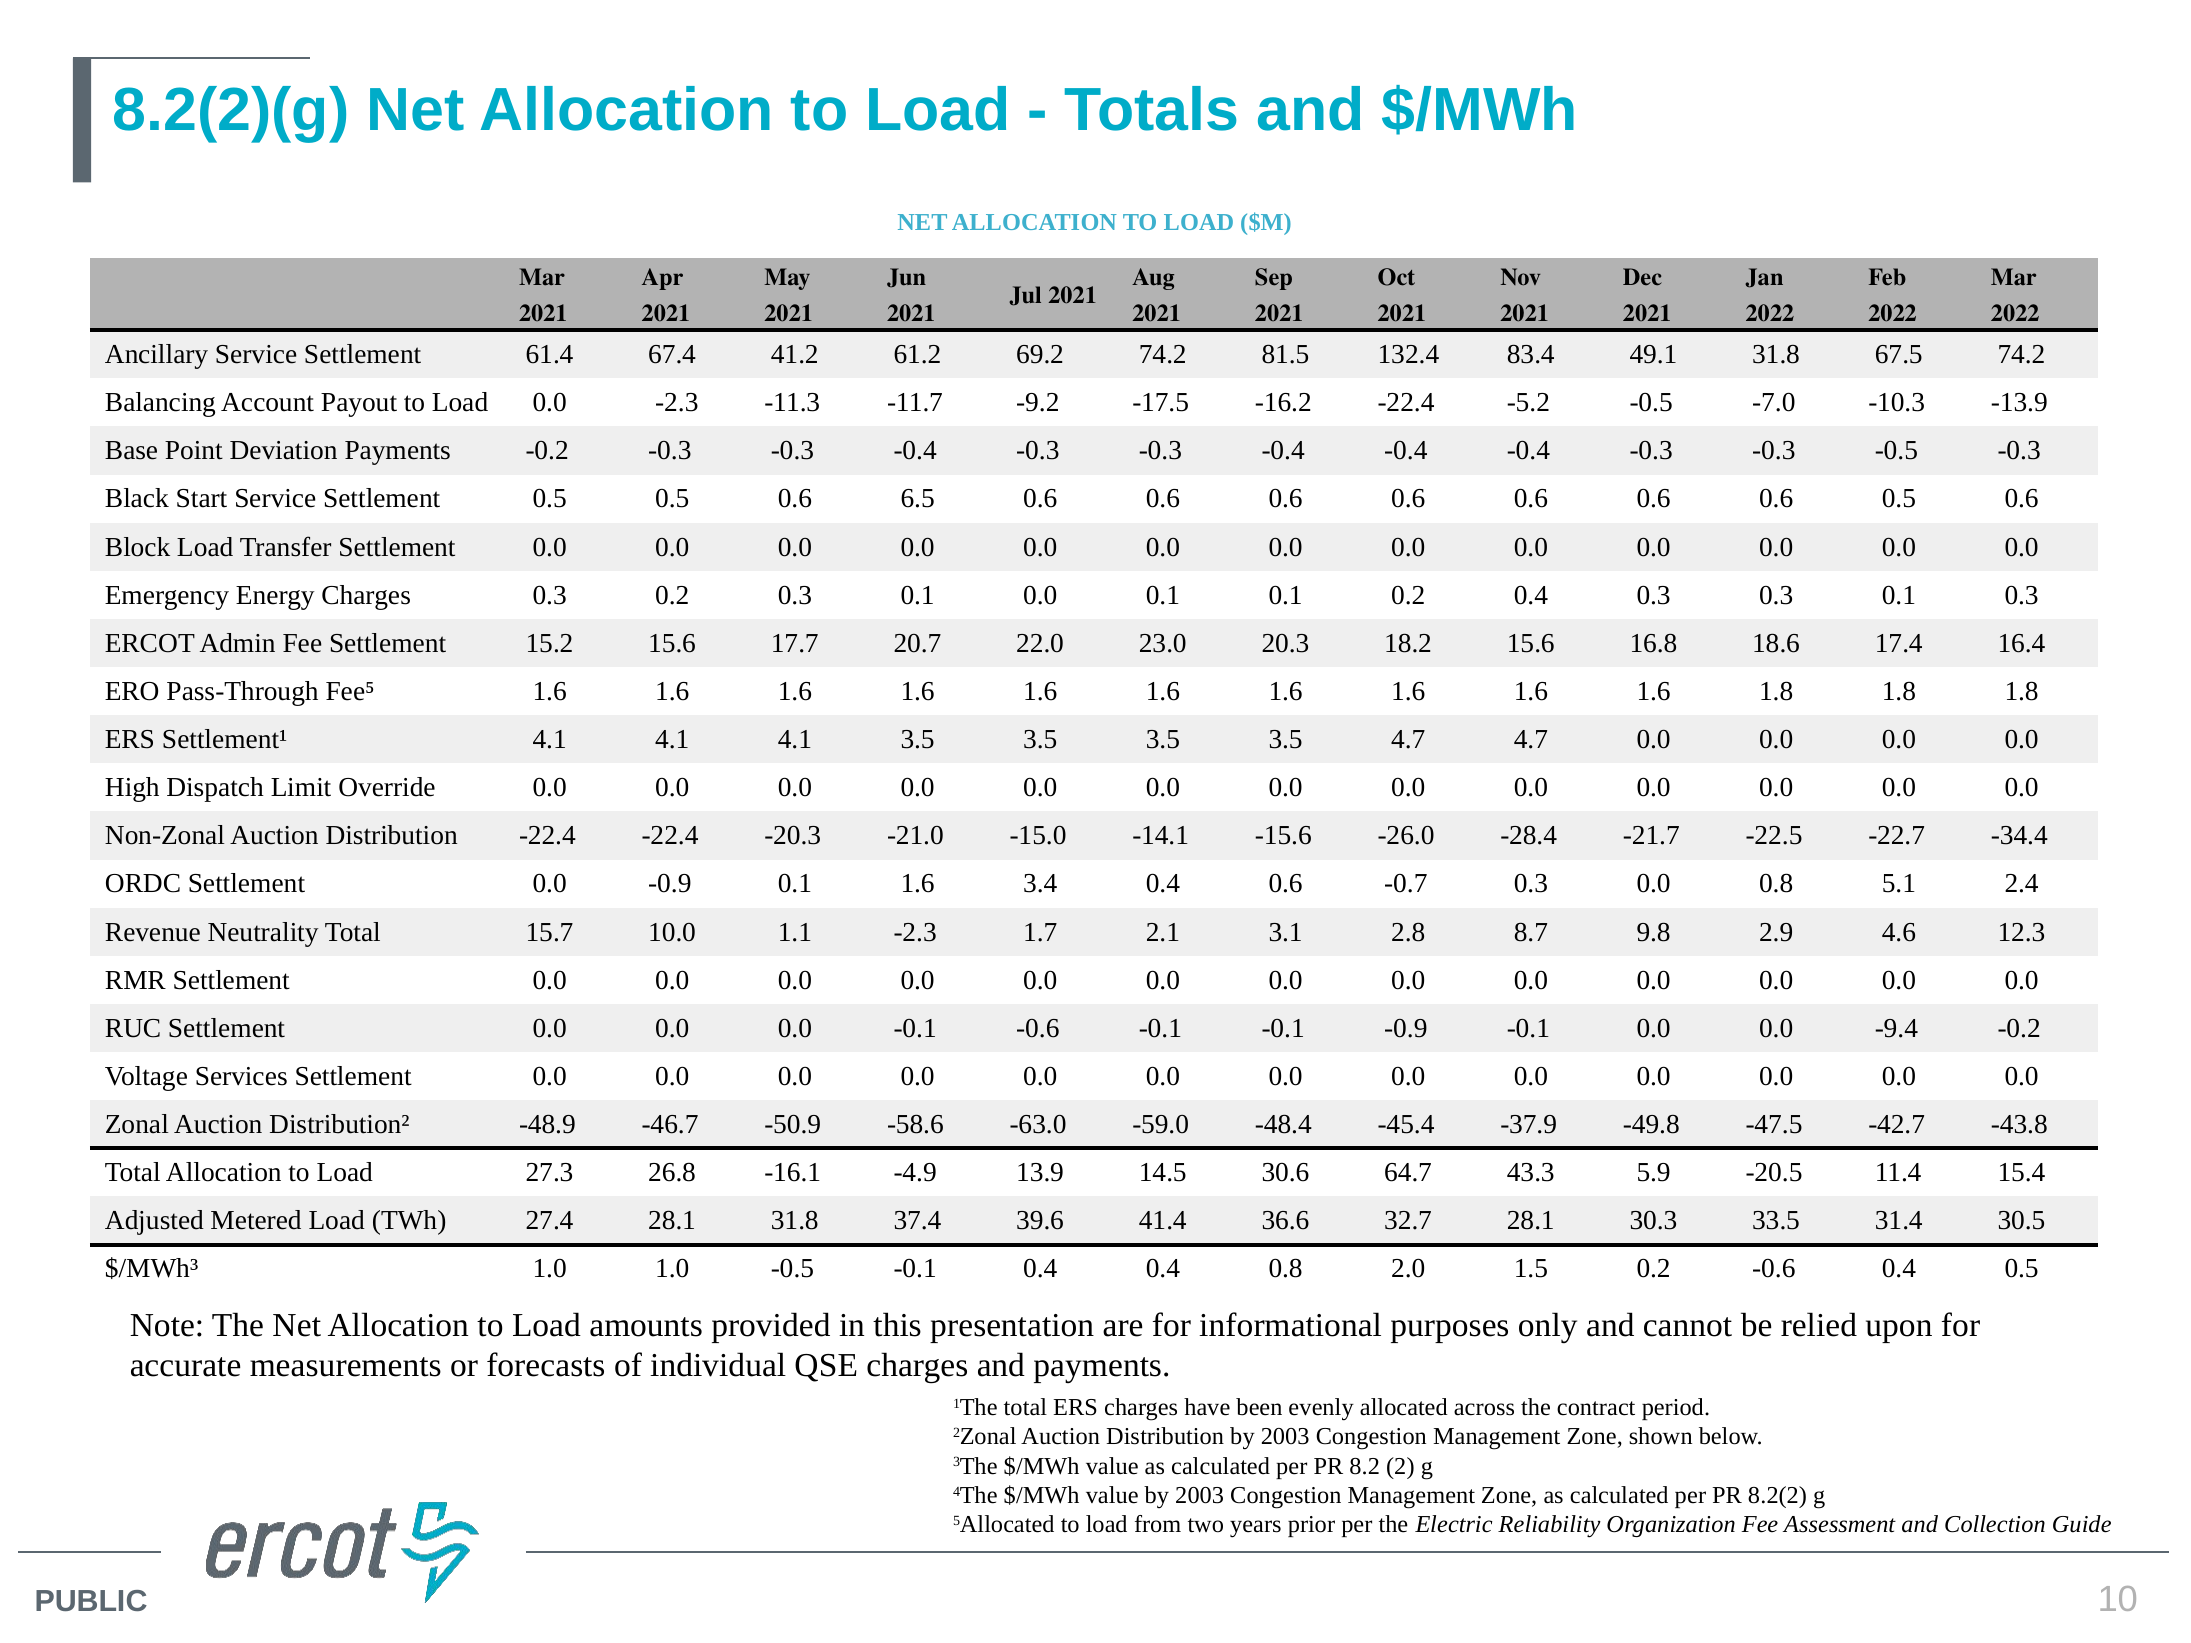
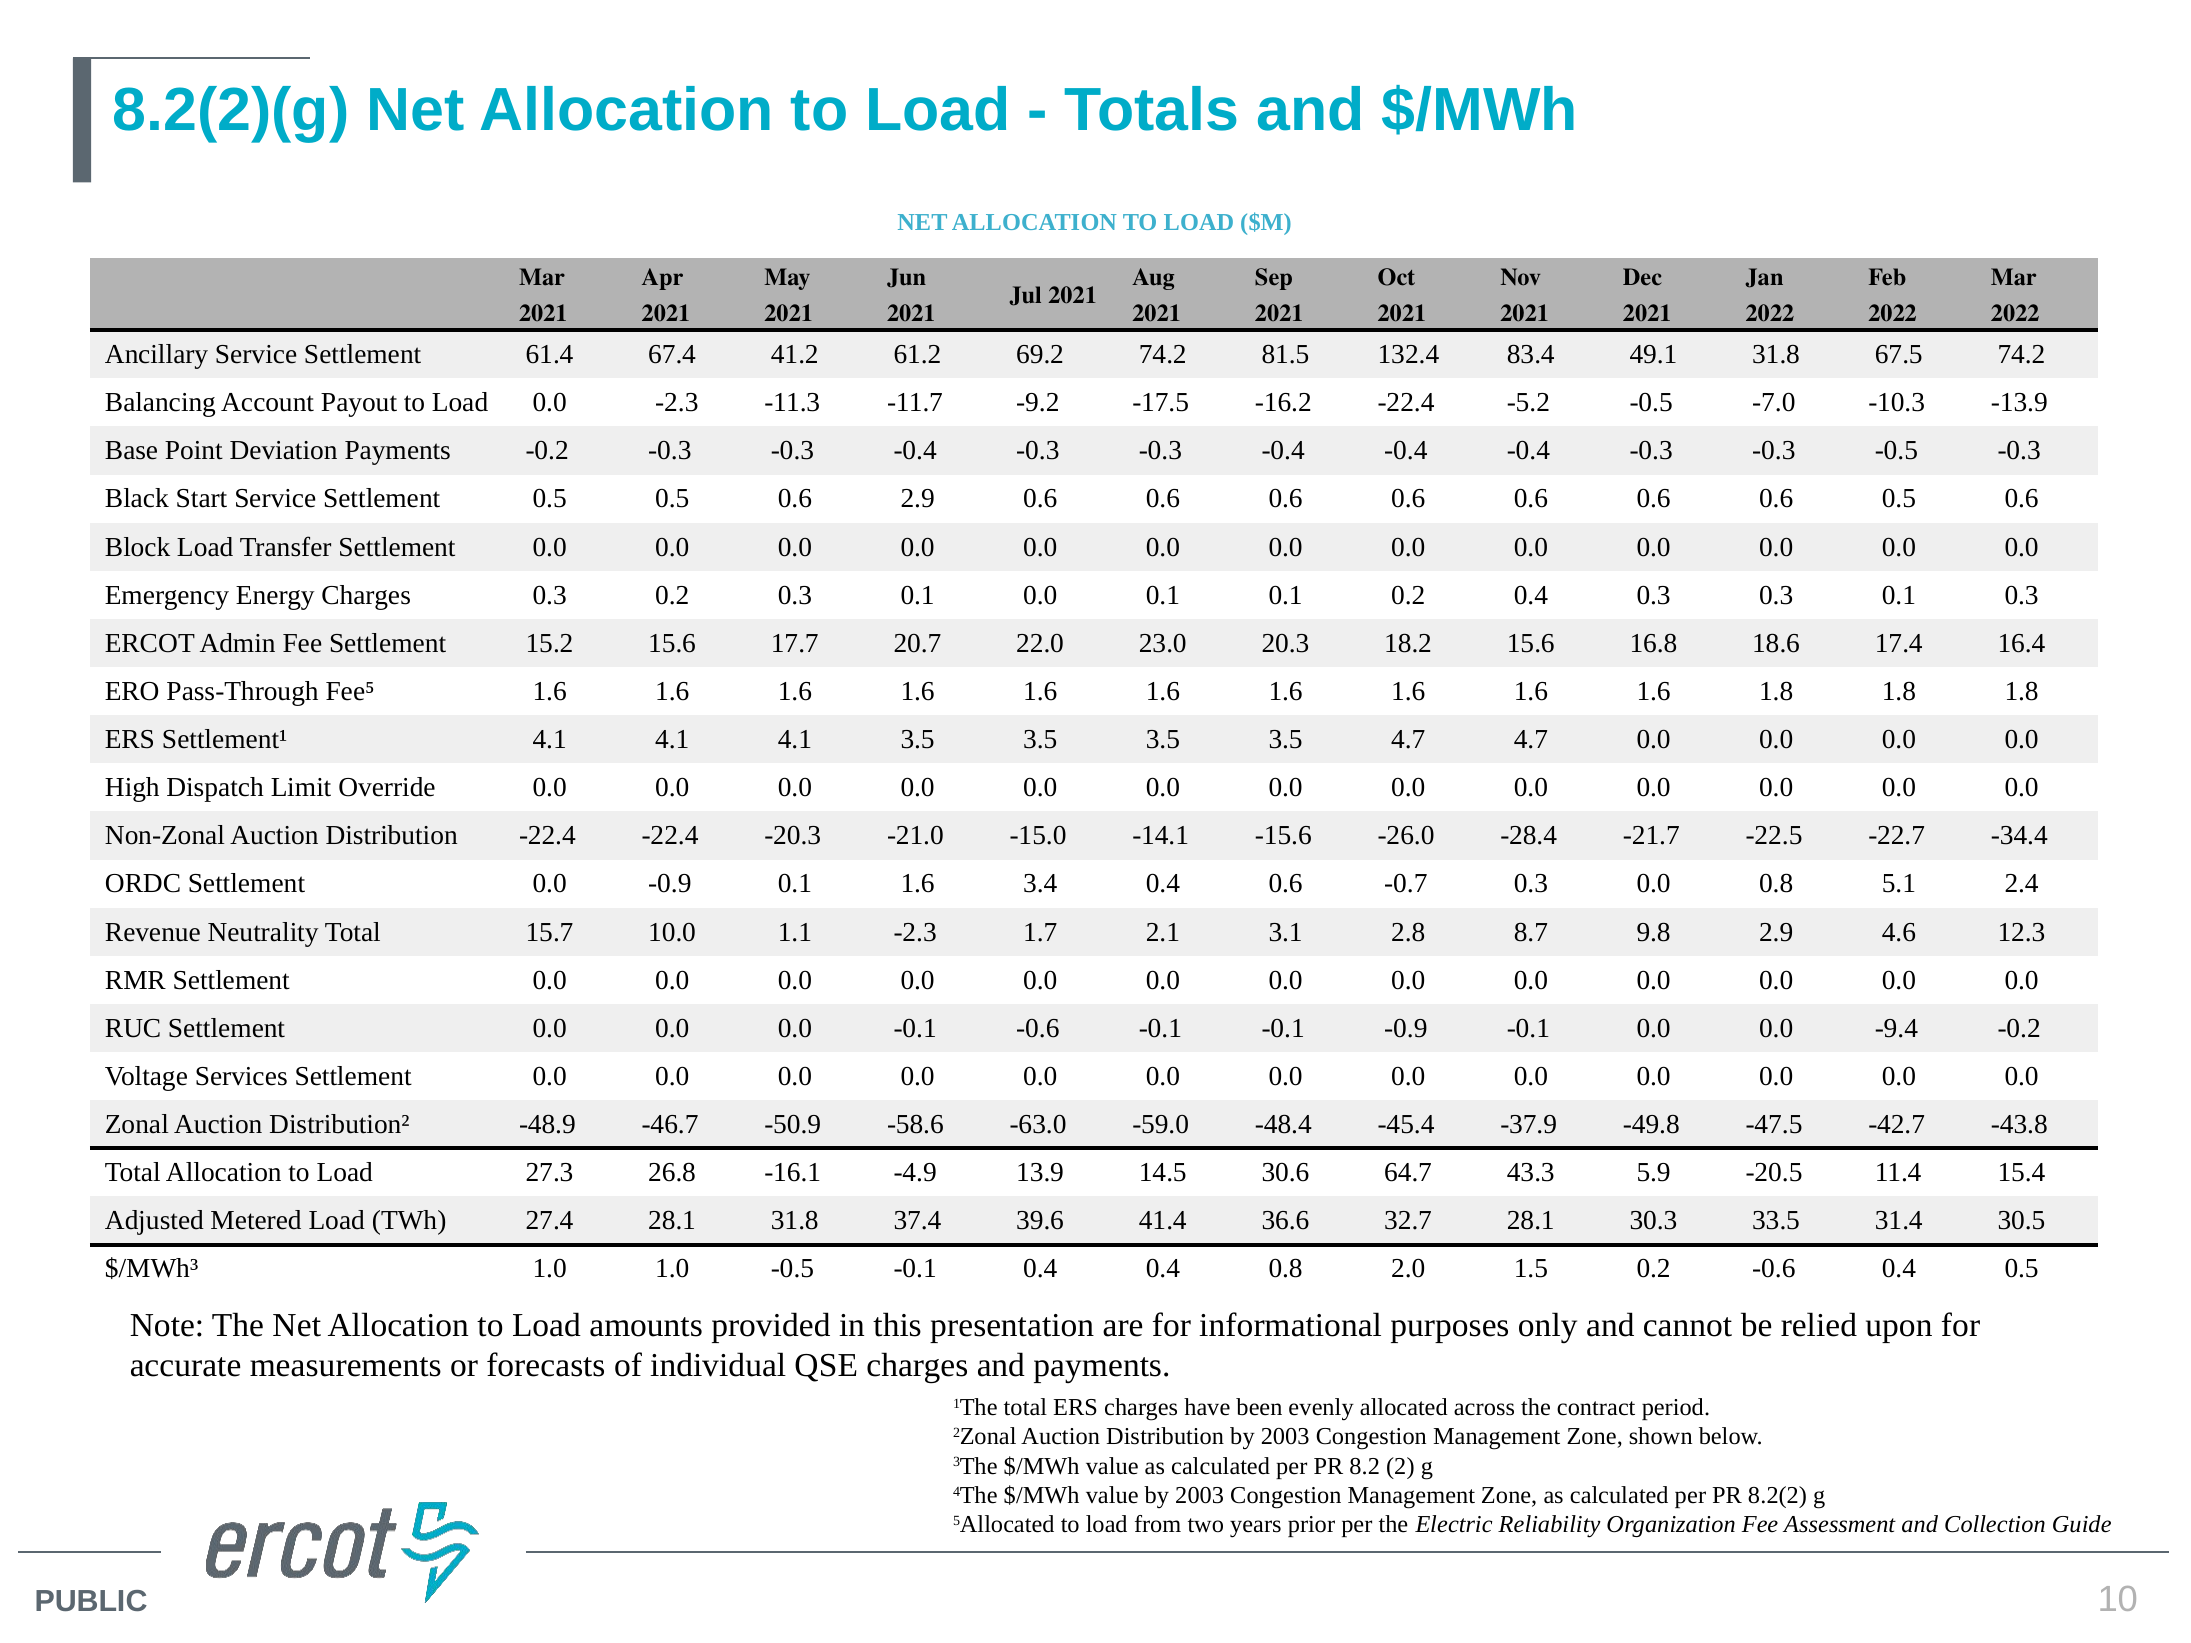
0.6 6.5: 6.5 -> 2.9
